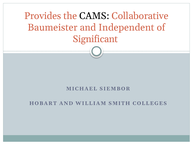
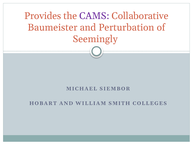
CAMS colour: black -> purple
Independent: Independent -> Perturbation
Significant: Significant -> Seemingly
